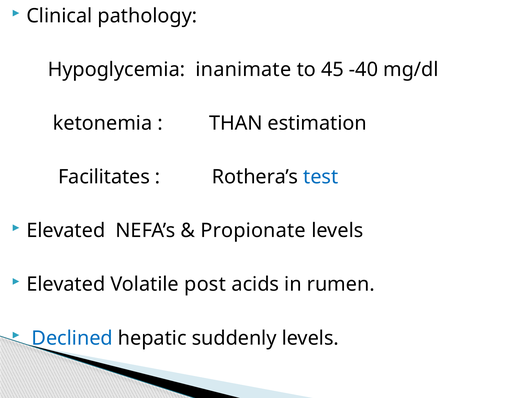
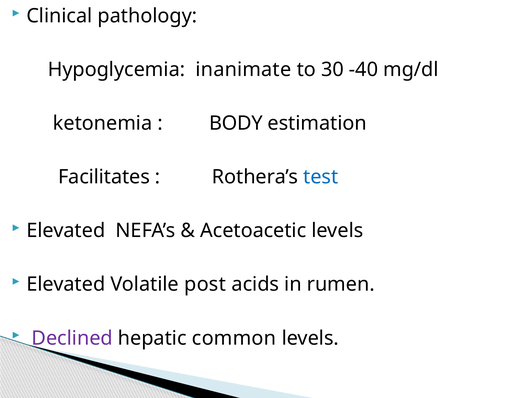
45: 45 -> 30
THAN: THAN -> BODY
Propionate: Propionate -> Acetoacetic
Declined colour: blue -> purple
suddenly: suddenly -> common
